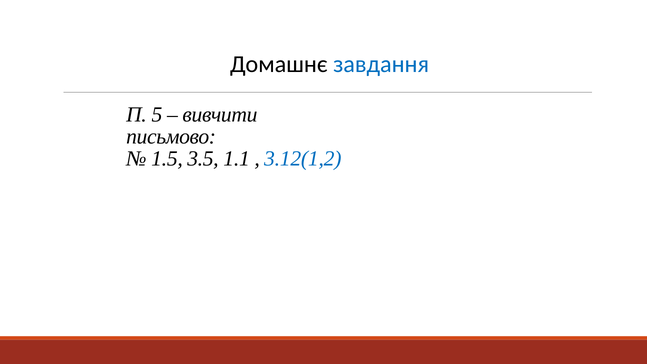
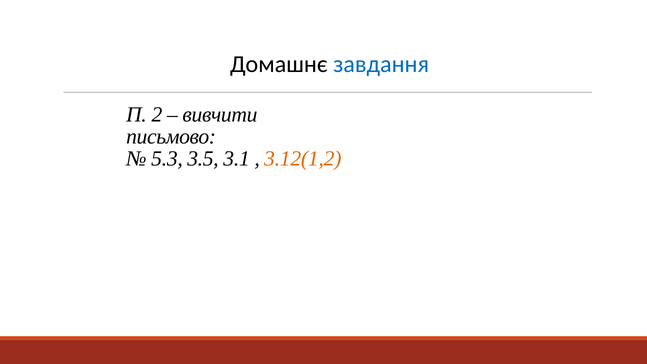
5: 5 -> 2
1.5: 1.5 -> 5.3
1.1: 1.1 -> 3.1
3.12(1,2 colour: blue -> orange
